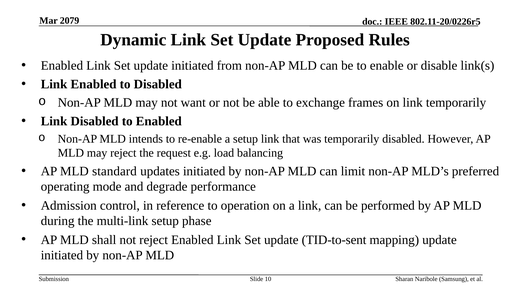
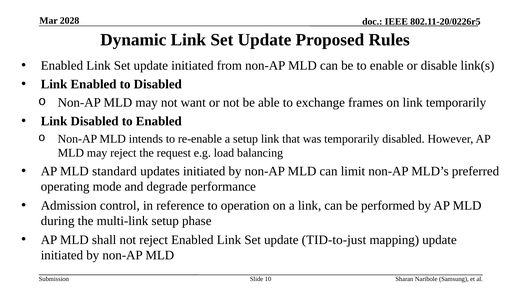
2079: 2079 -> 2028
TID-to-sent: TID-to-sent -> TID-to-just
